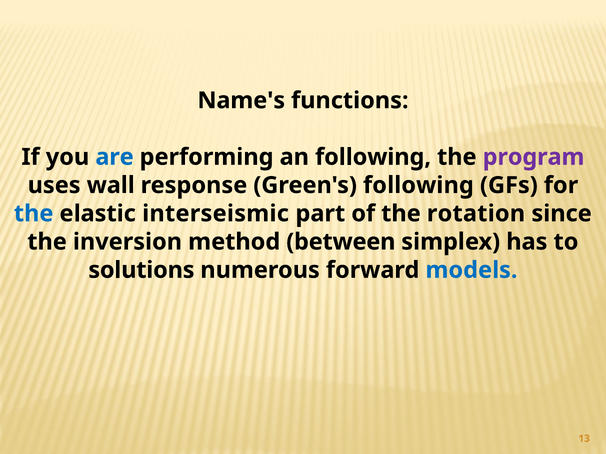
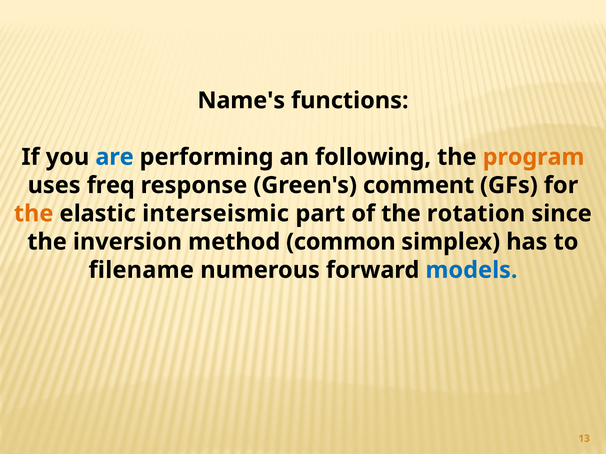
program colour: purple -> orange
wall: wall -> freq
Green's following: following -> comment
the at (34, 214) colour: blue -> orange
between: between -> common
solutions: solutions -> filename
